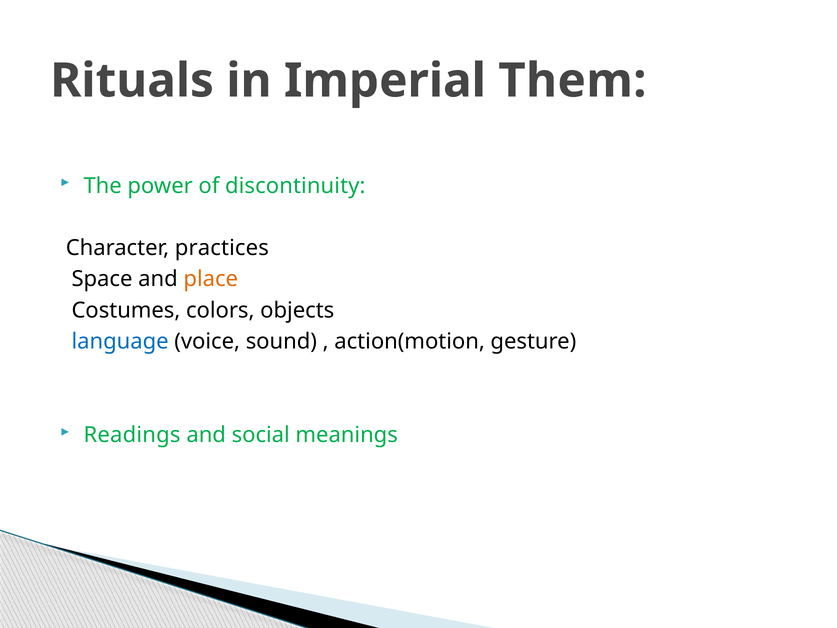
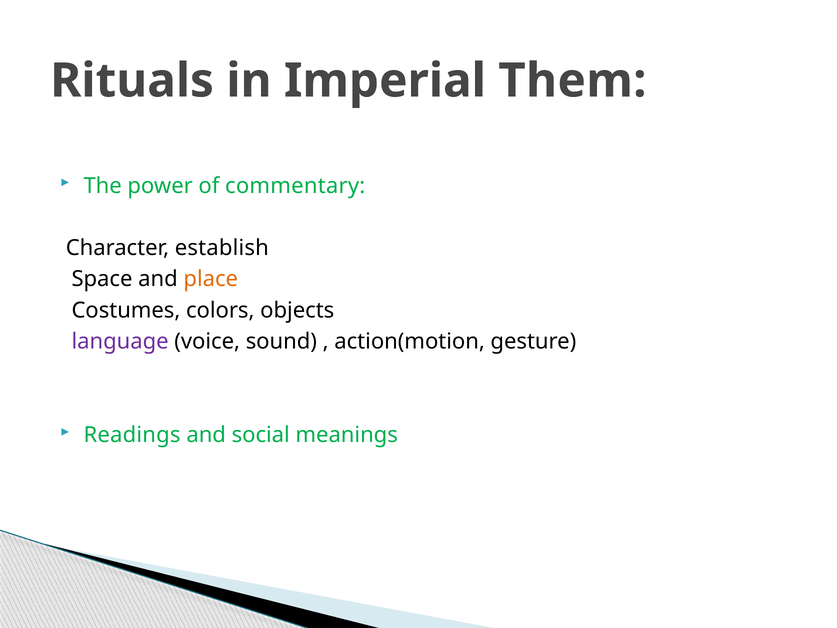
discontinuity: discontinuity -> commentary
practices: practices -> establish
language colour: blue -> purple
